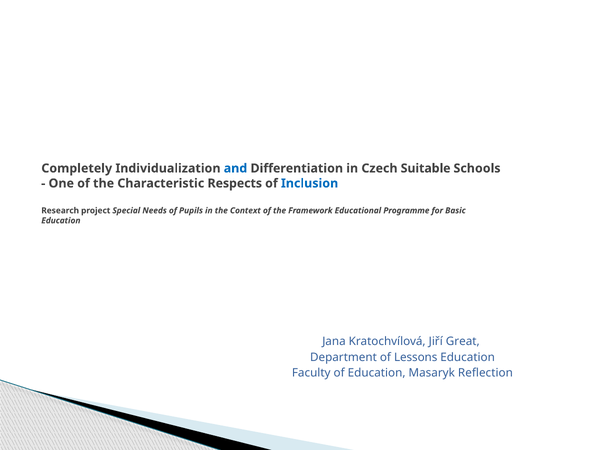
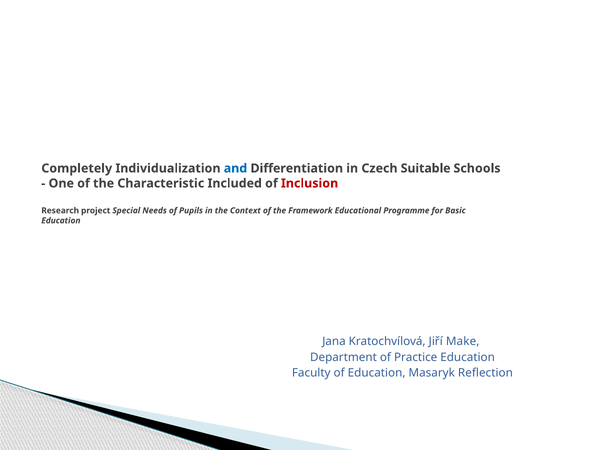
Respects: Respects -> Included
Inclusion colour: blue -> red
Great: Great -> Make
Lessons: Lessons -> Practice
